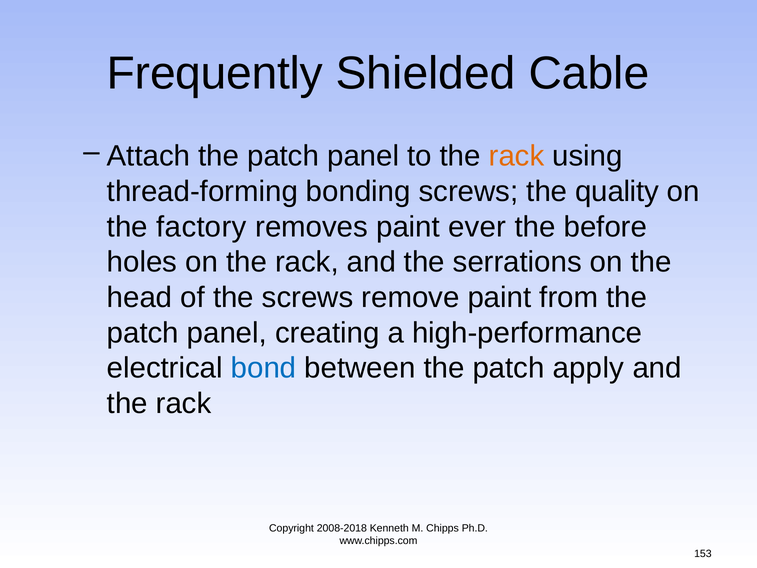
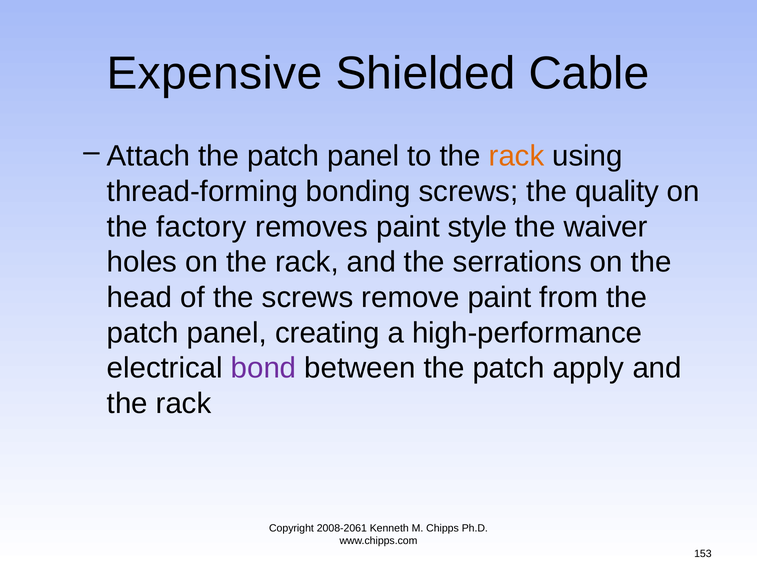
Frequently: Frequently -> Expensive
ever: ever -> style
before: before -> waiver
bond colour: blue -> purple
2008-2018: 2008-2018 -> 2008-2061
